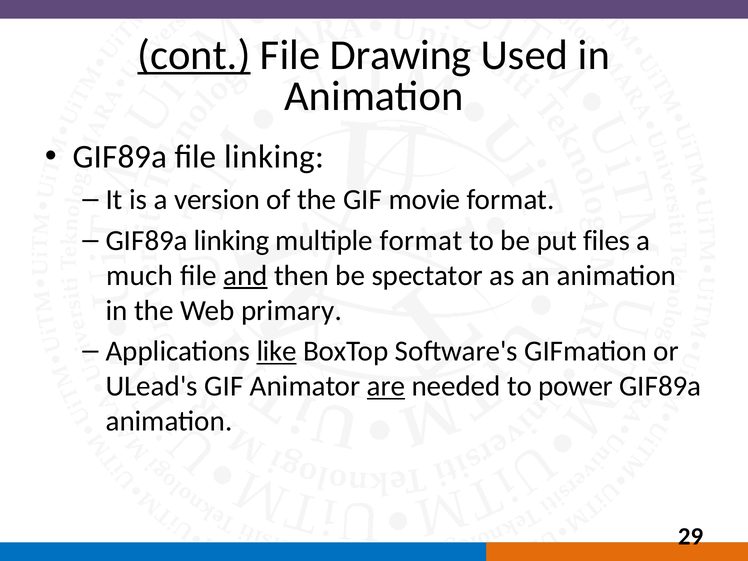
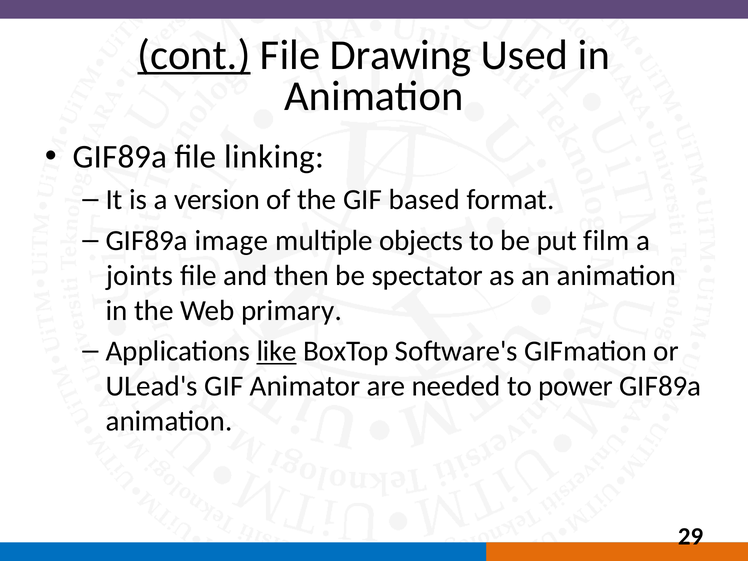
movie: movie -> based
GIF89a linking: linking -> image
multiple format: format -> objects
files: files -> film
much: much -> joints
and underline: present -> none
are underline: present -> none
